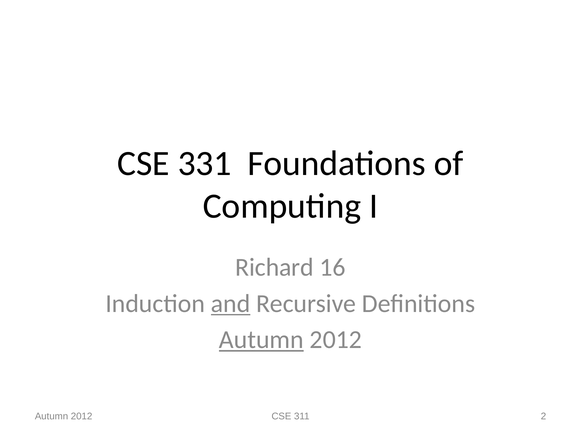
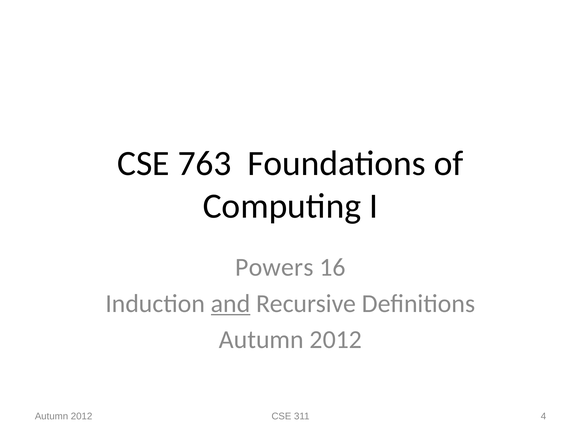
331: 331 -> 763
Richard: Richard -> Powers
Autumn at (261, 340) underline: present -> none
2: 2 -> 4
